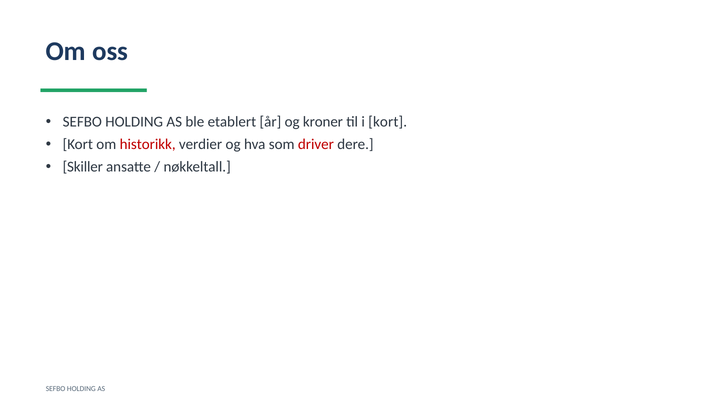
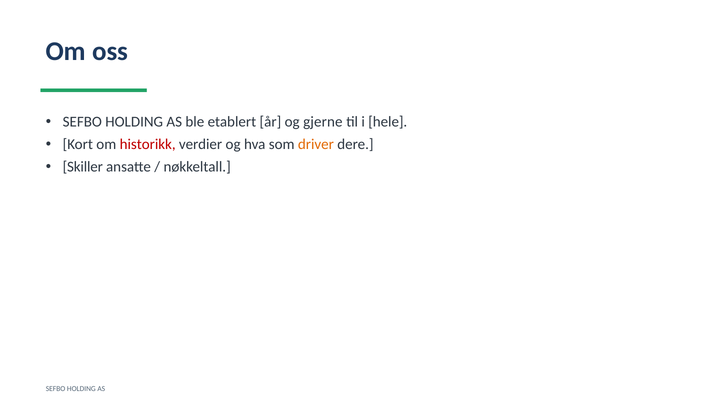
kroner: kroner -> gjerne
i kort: kort -> hele
driver colour: red -> orange
